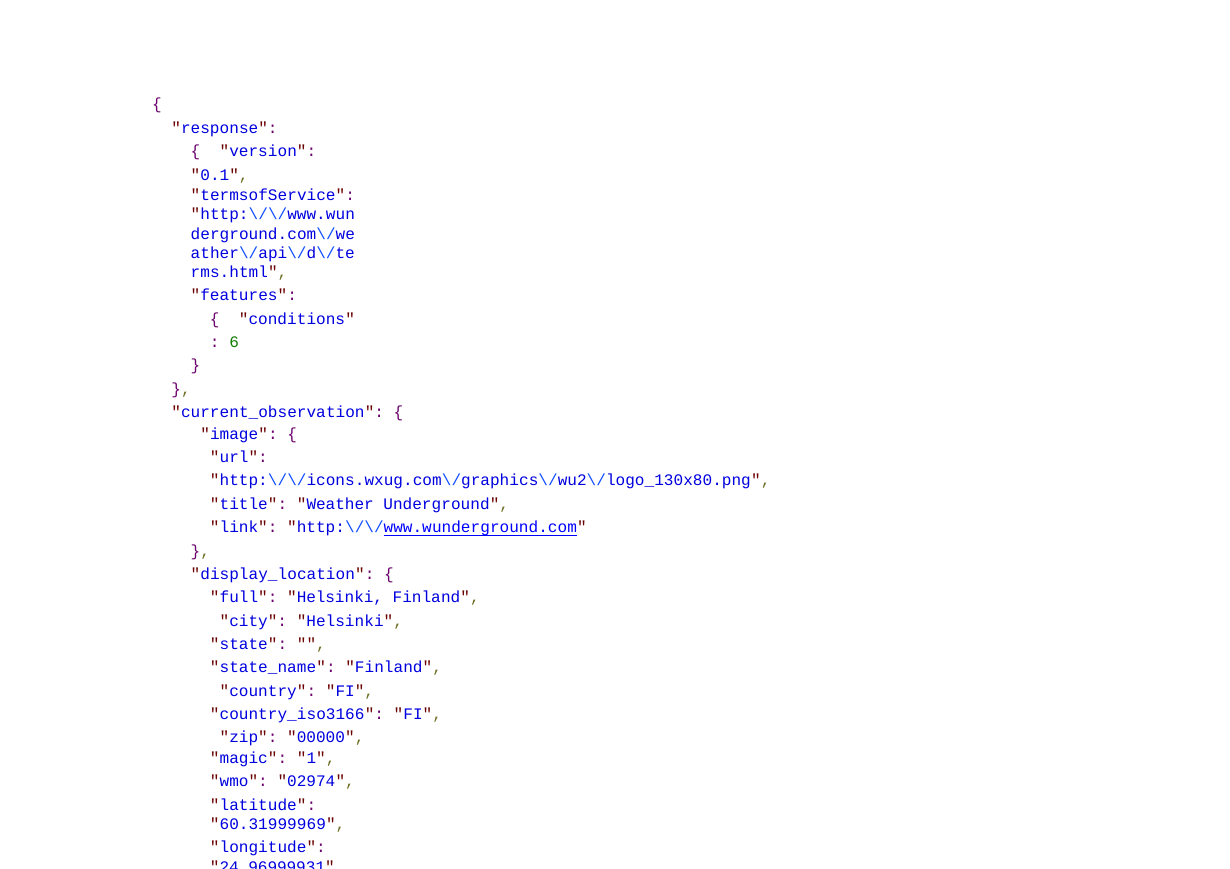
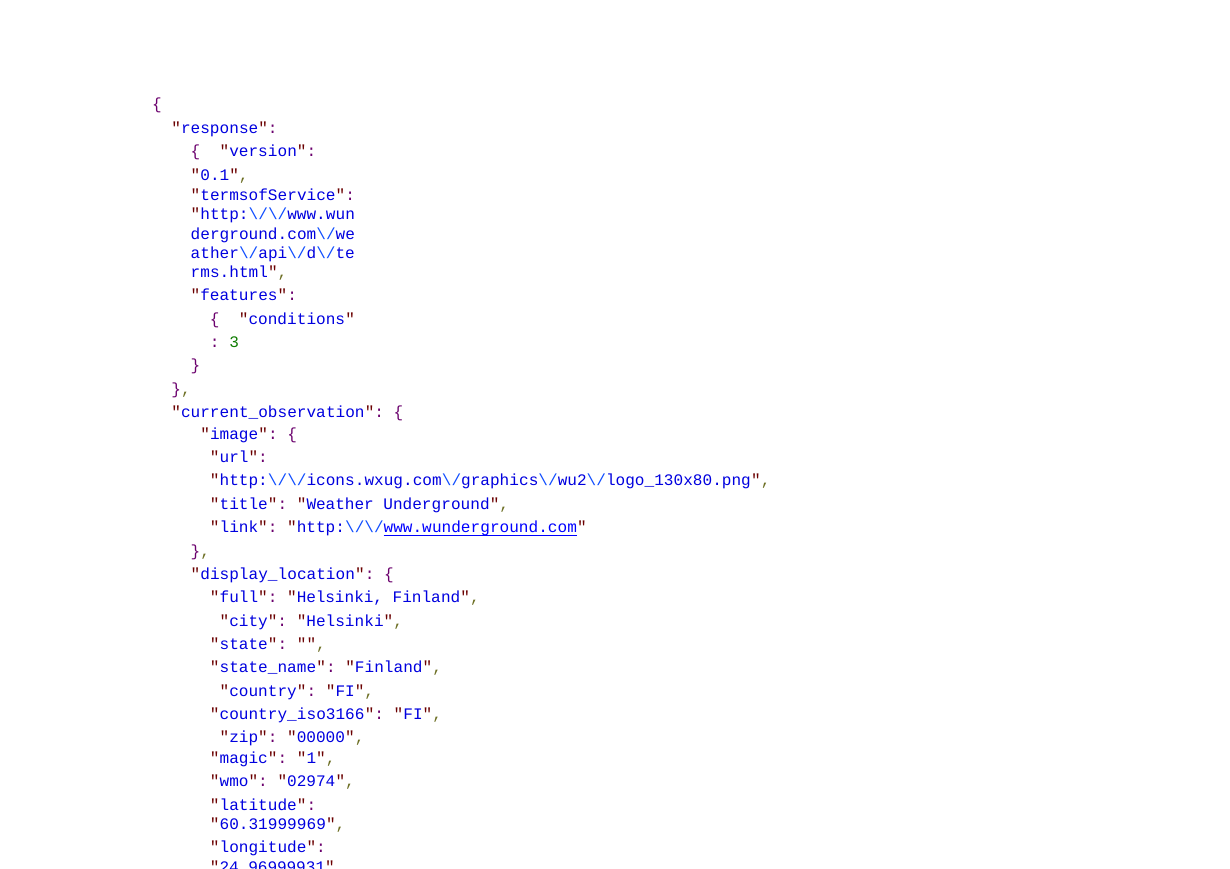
6: 6 -> 3
